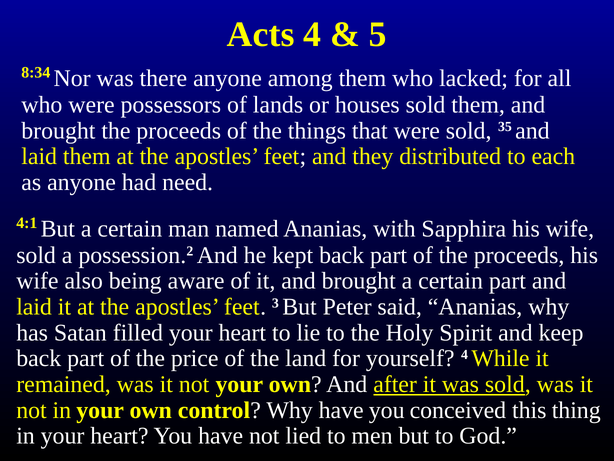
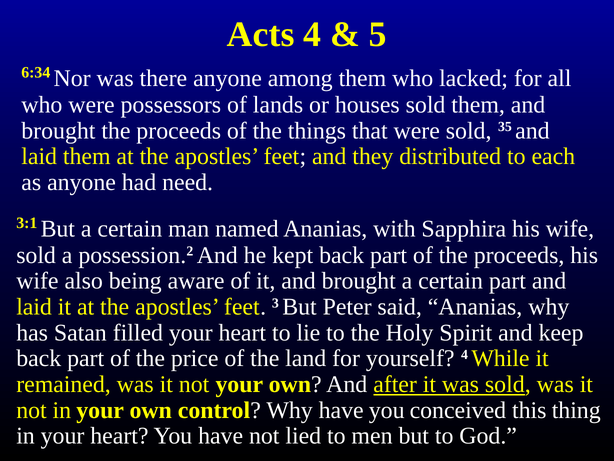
8:34: 8:34 -> 6:34
4:1: 4:1 -> 3:1
